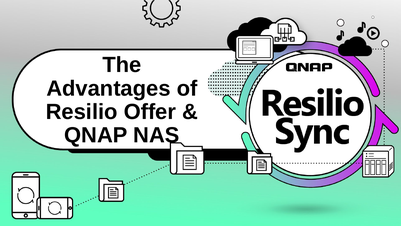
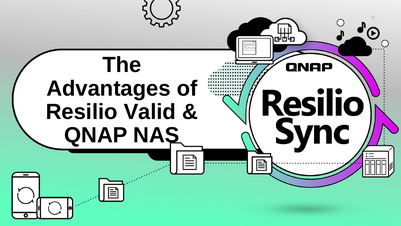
Offer: Offer -> Valid
